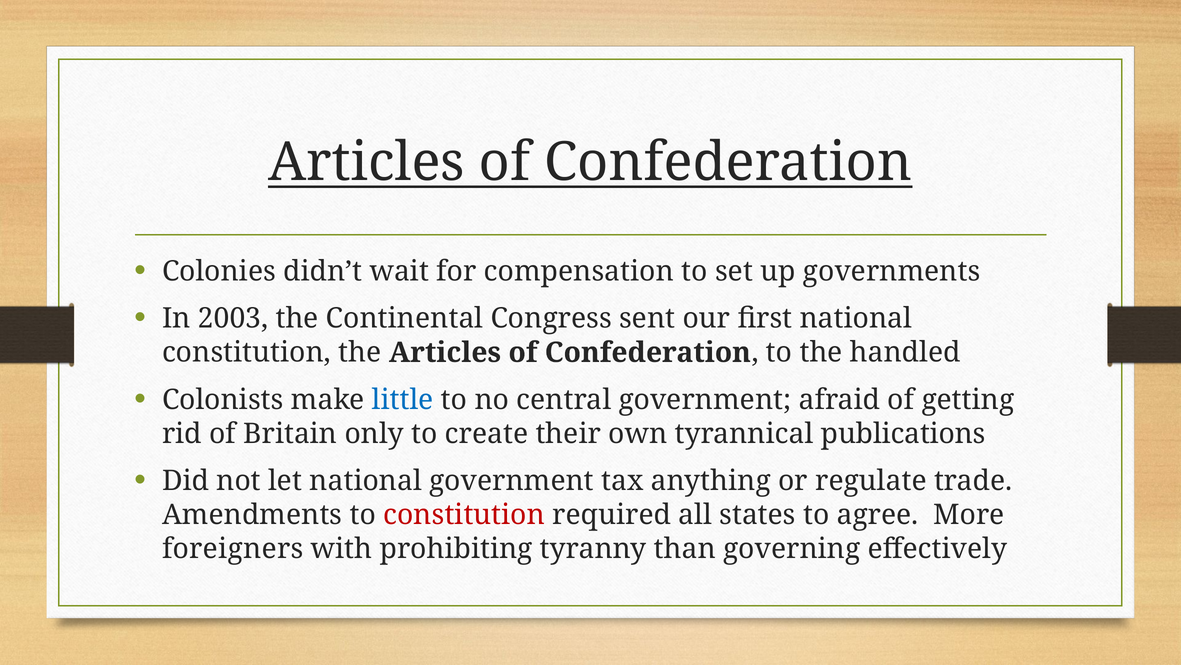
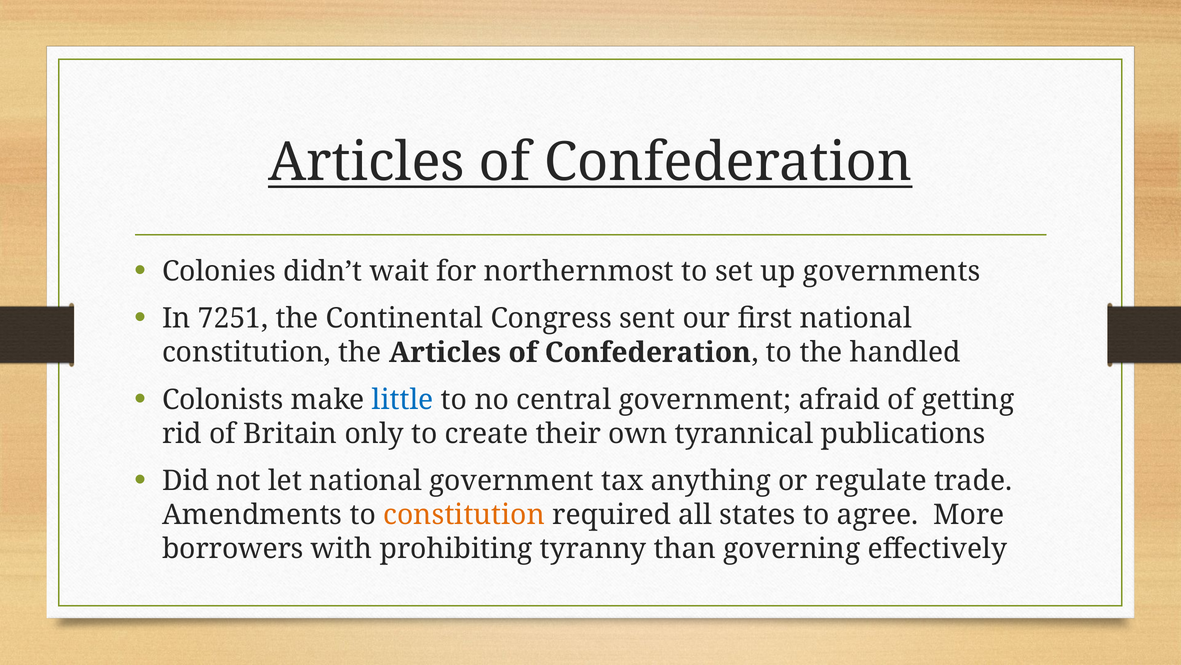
compensation: compensation -> northernmost
2003: 2003 -> 7251
constitution at (464, 515) colour: red -> orange
foreigners: foreigners -> borrowers
